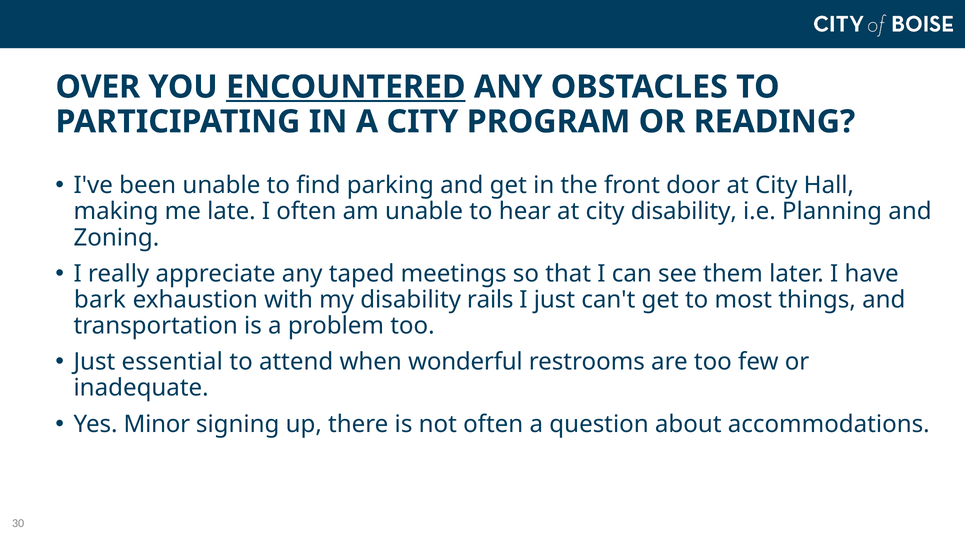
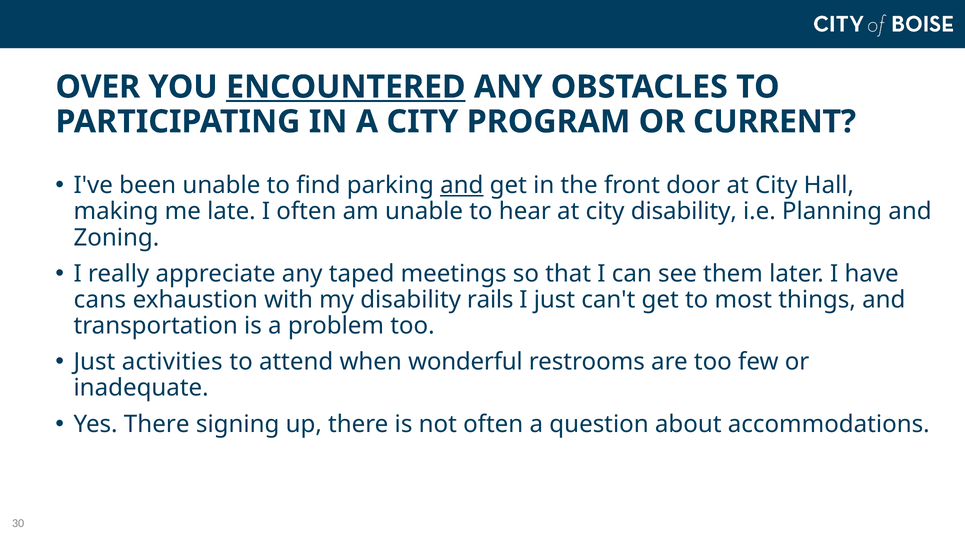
READING: READING -> CURRENT
and at (462, 185) underline: none -> present
bark: bark -> cans
essential: essential -> activities
Yes Minor: Minor -> There
